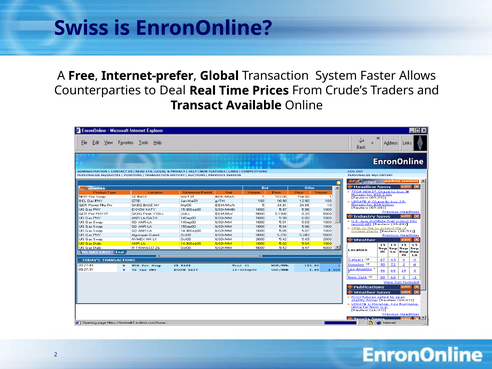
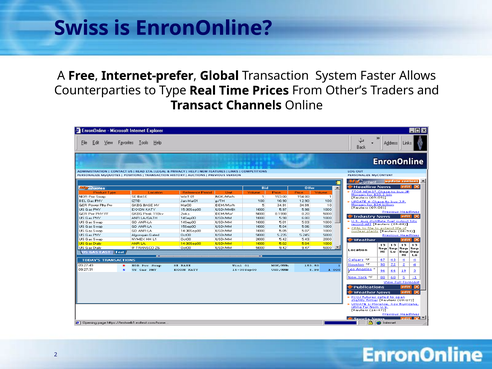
Deal: Deal -> Type
Crude’s: Crude’s -> Other’s
Available: Available -> Channels
